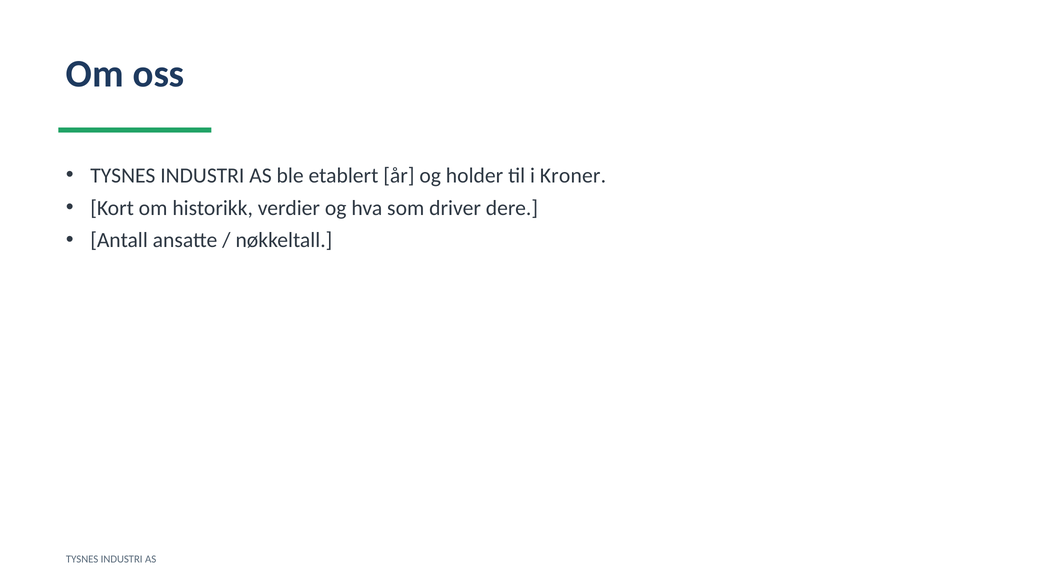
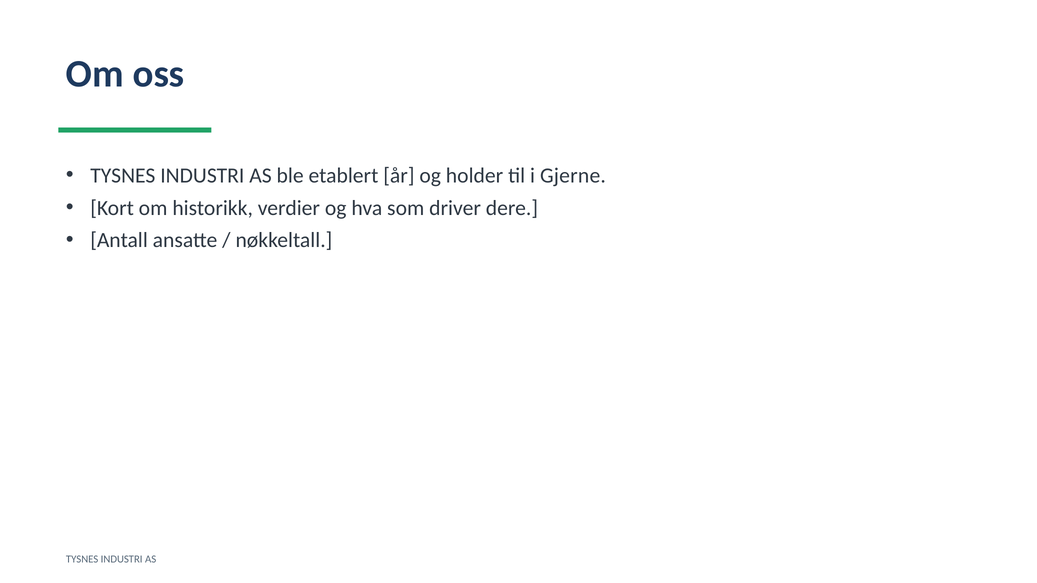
Kroner: Kroner -> Gjerne
